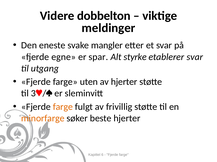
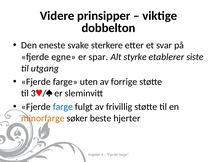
dobbelton: dobbelton -> prinsipper
meldinger: meldinger -> dobbelton
mangler: mangler -> sterkere
etablerer svar: svar -> siste
av hjerter: hjerter -> forrige
farge at (63, 107) colour: orange -> blue
